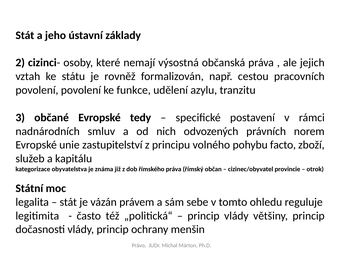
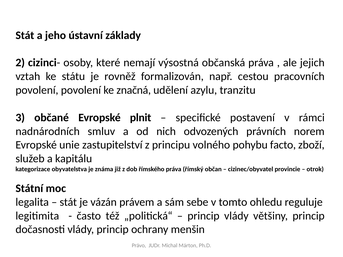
funkce: funkce -> značná
tedy: tedy -> plnit
